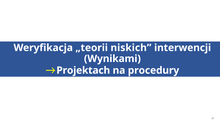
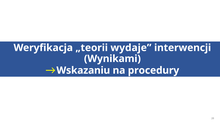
niskich: niskich -> wydaje
Projektach: Projektach -> Wskazaniu
